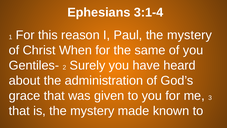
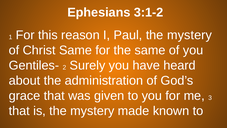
3:1-4: 3:1-4 -> 3:1-2
Christ When: When -> Same
